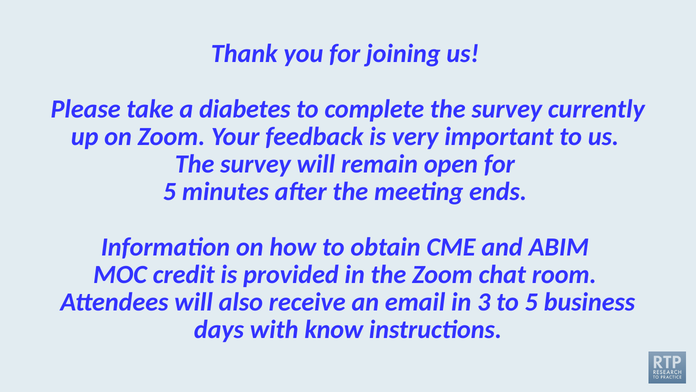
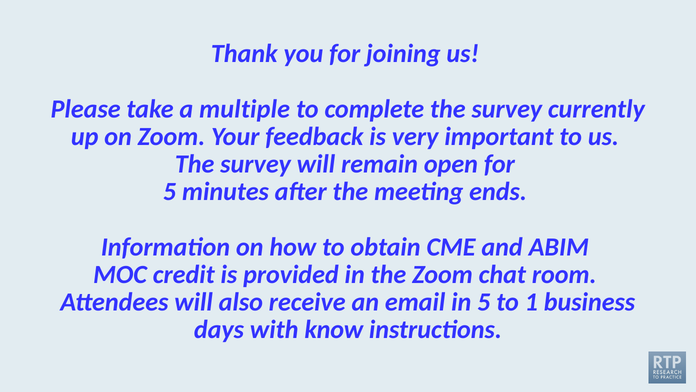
diabetes: diabetes -> multiple
in 3: 3 -> 5
to 5: 5 -> 1
